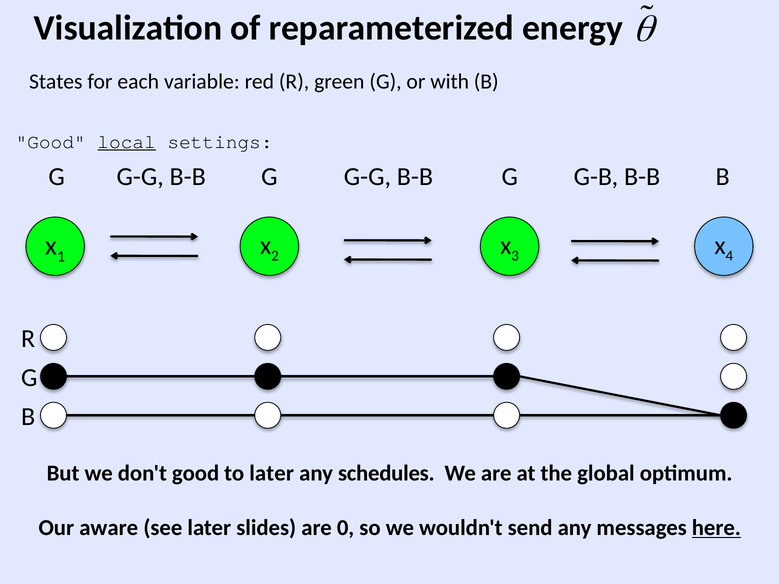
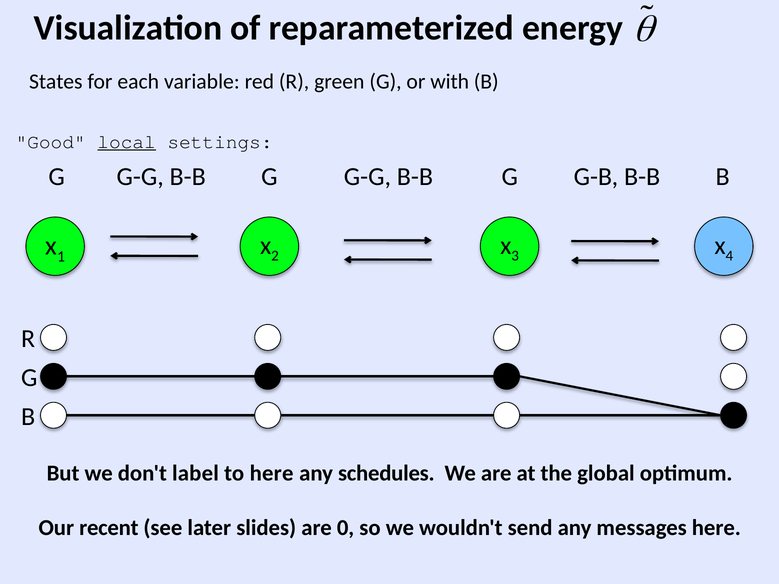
don't good: good -> label
to later: later -> here
aware: aware -> recent
here at (716, 528) underline: present -> none
